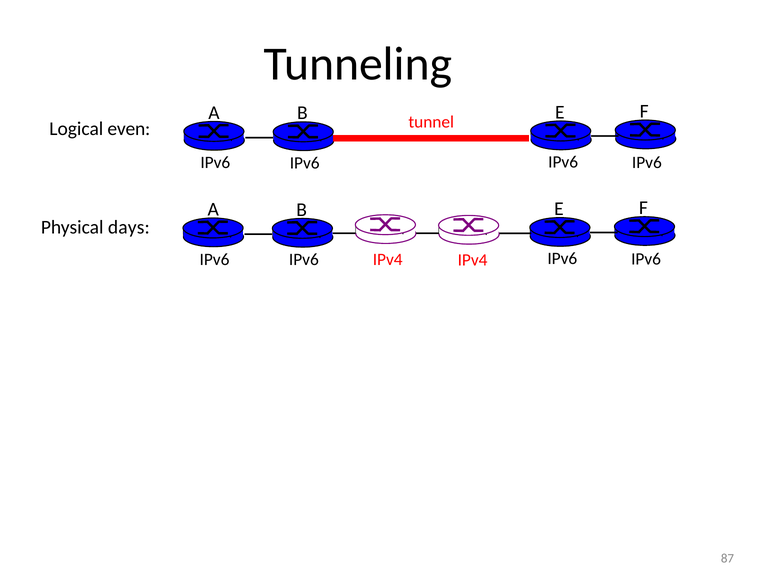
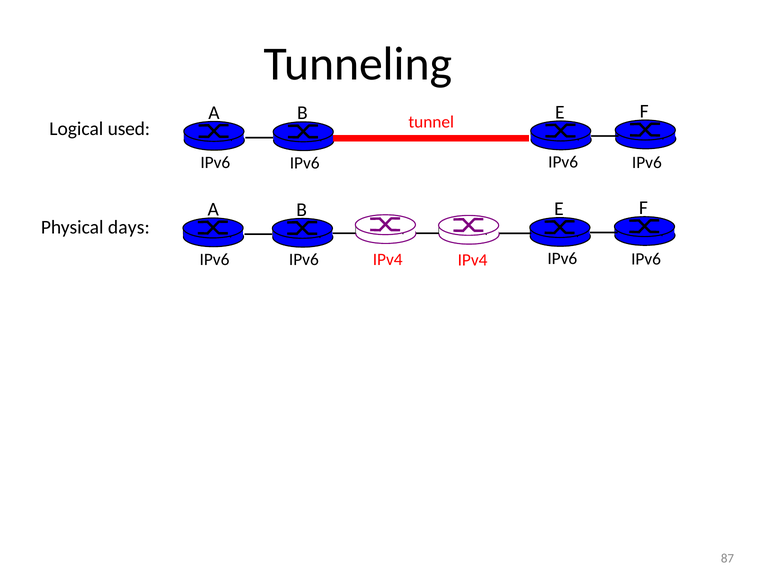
even: even -> used
